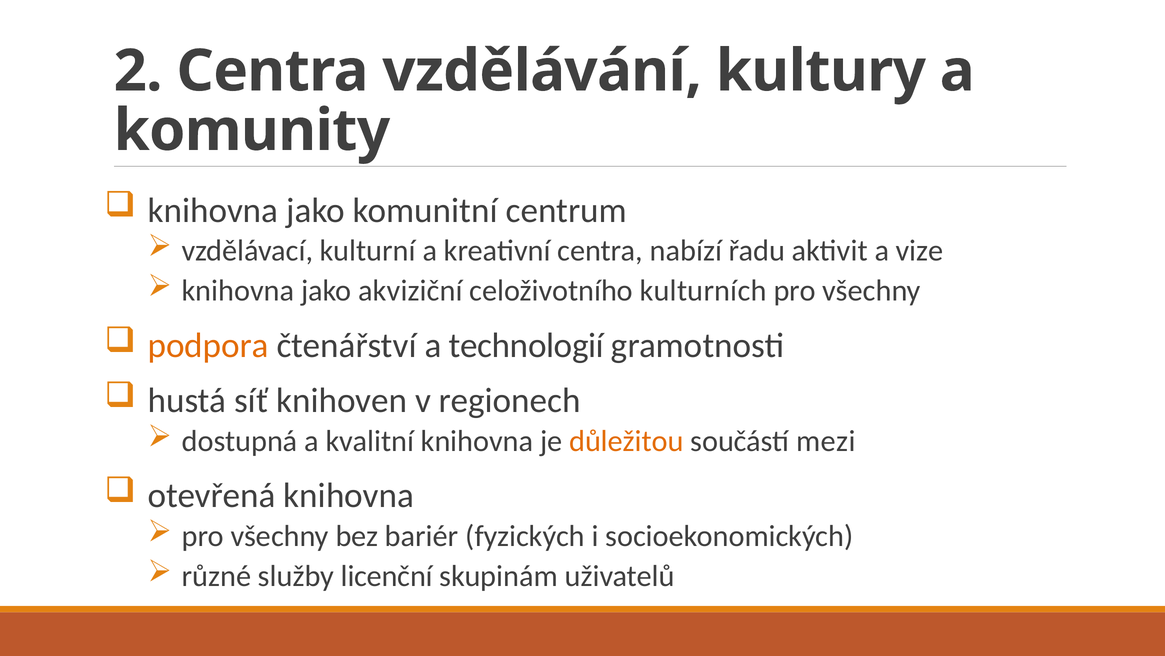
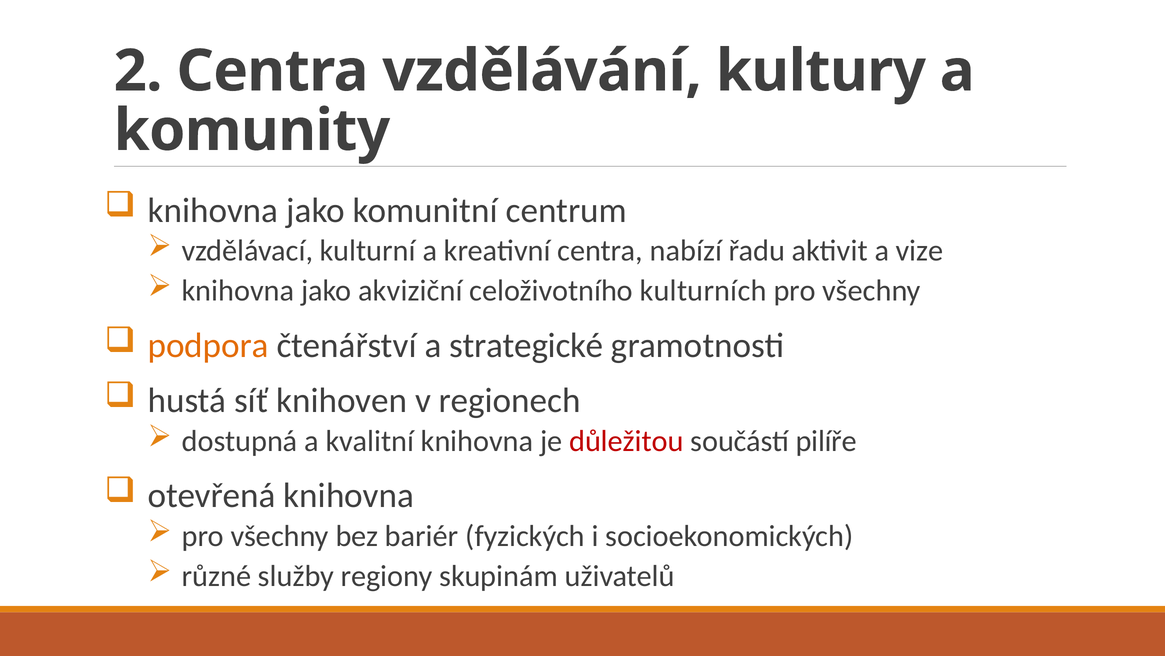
technologií: technologií -> strategické
důležitou colour: orange -> red
mezi: mezi -> pilíře
licenční: licenční -> regiony
